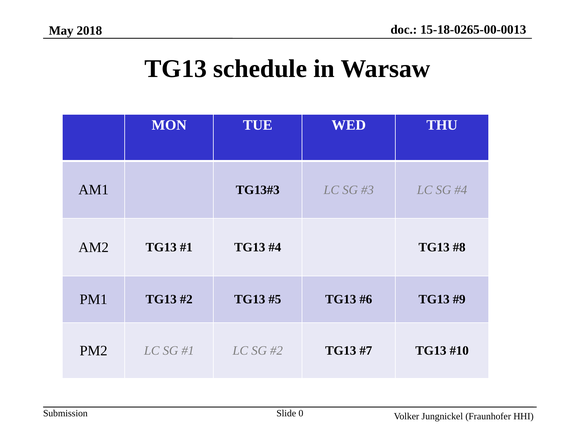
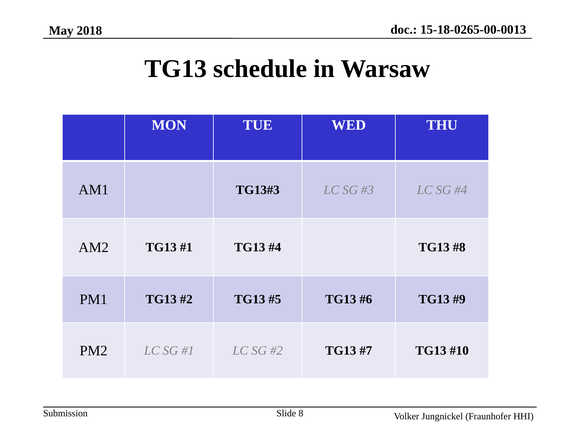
0: 0 -> 8
